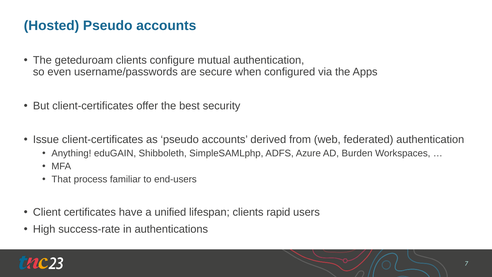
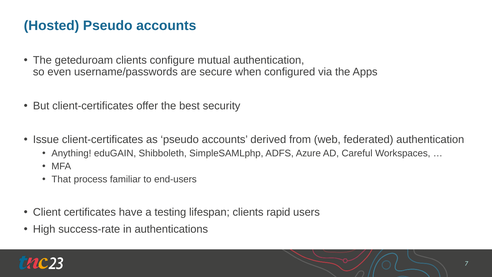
Burden: Burden -> Careful
unified: unified -> testing
